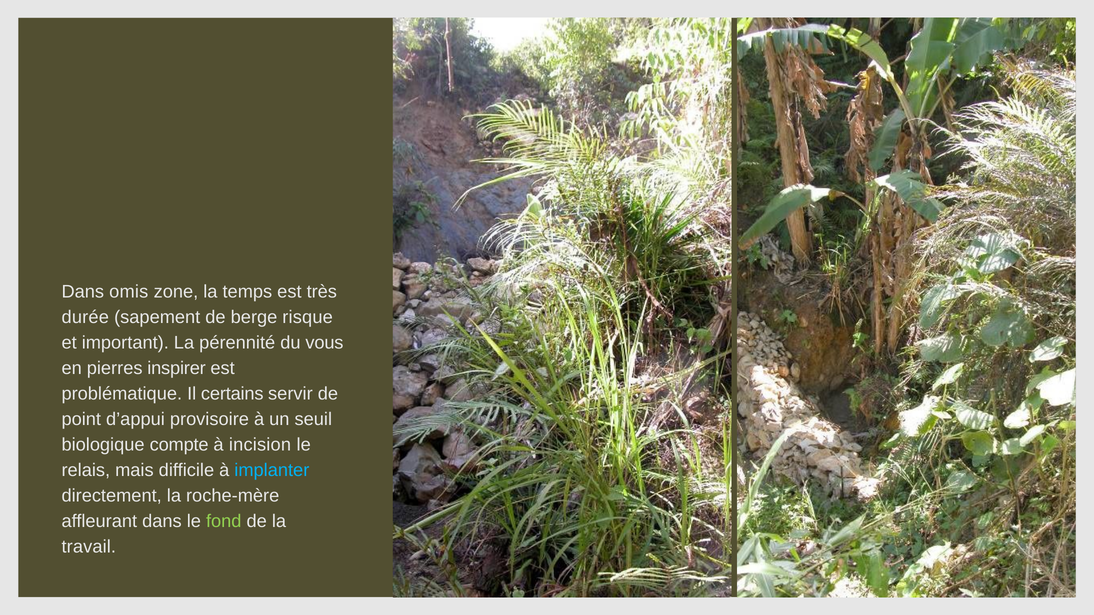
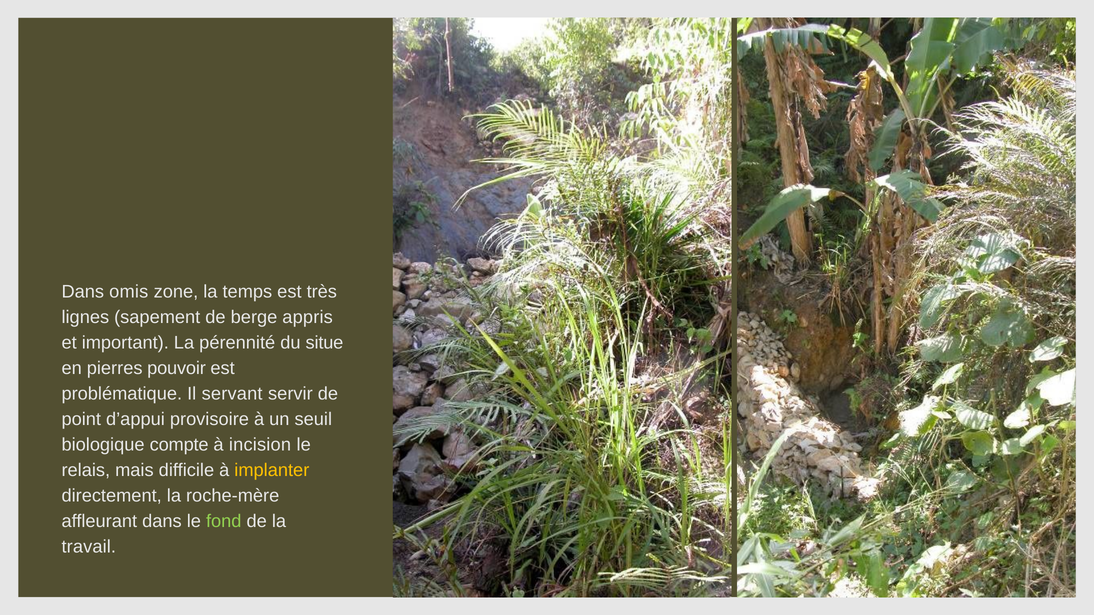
durée: durée -> lignes
risque: risque -> appris
vous: vous -> situe
inspirer: inspirer -> pouvoir
certains: certains -> servant
implanter colour: light blue -> yellow
